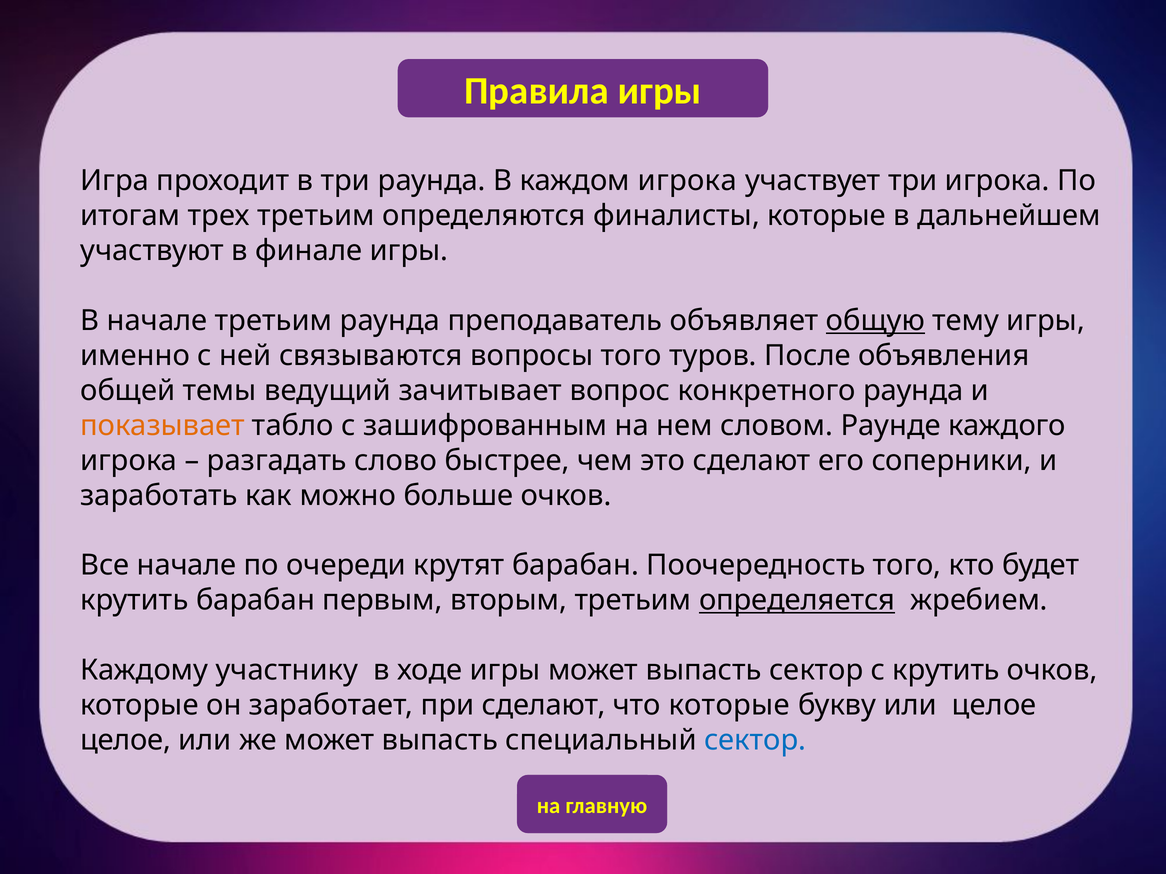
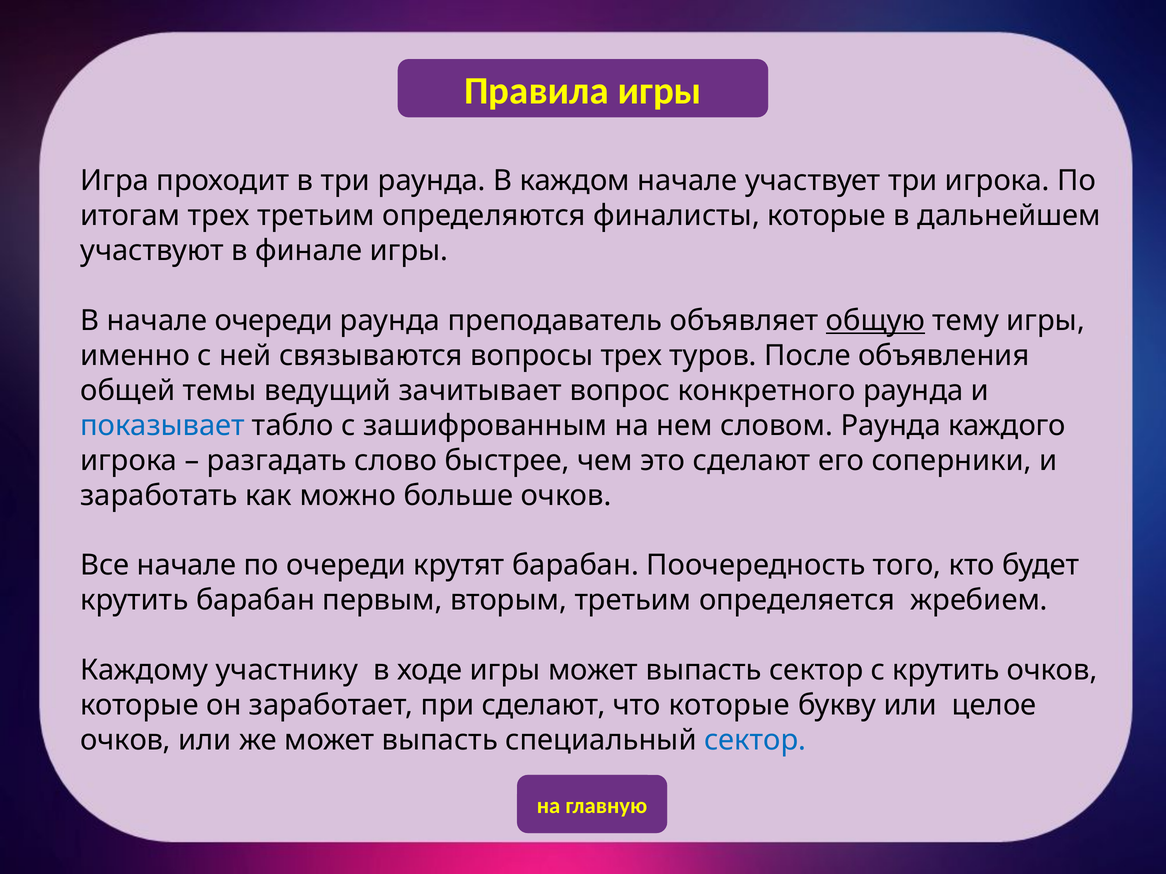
каждом игрока: игрока -> начале
начале третьим: третьим -> очереди
вопросы того: того -> трех
показывает colour: orange -> blue
словом Раунде: Раунде -> Раунда
определяется underline: present -> none
целое at (126, 741): целое -> очков
